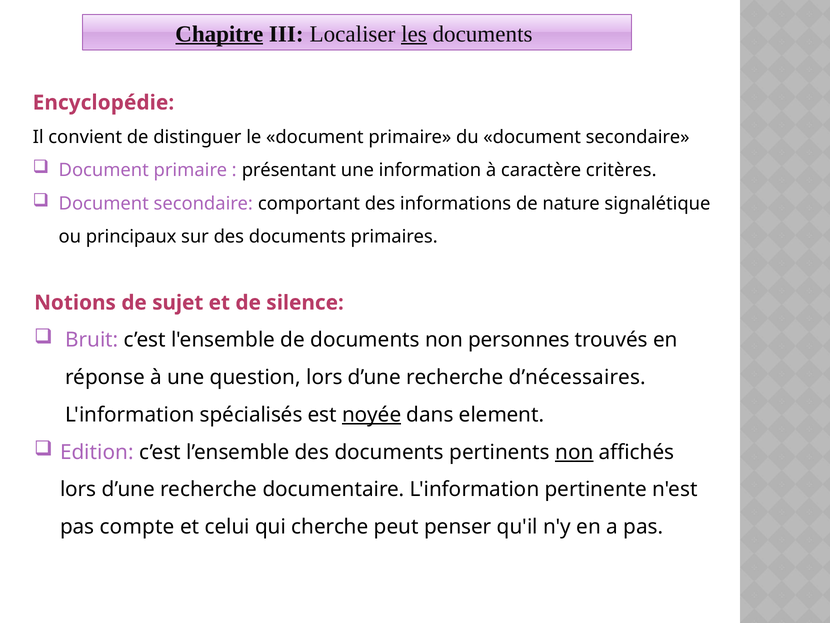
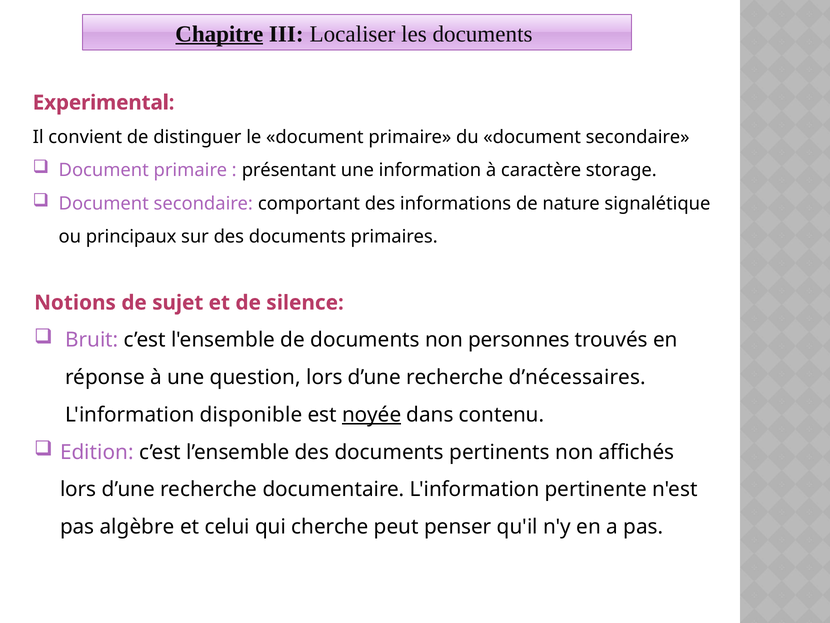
les underline: present -> none
Encyclopédie: Encyclopédie -> Experimental
critères: critères -> storage
spécialisés: spécialisés -> disponible
element: element -> contenu
non at (574, 452) underline: present -> none
compte: compte -> algèbre
